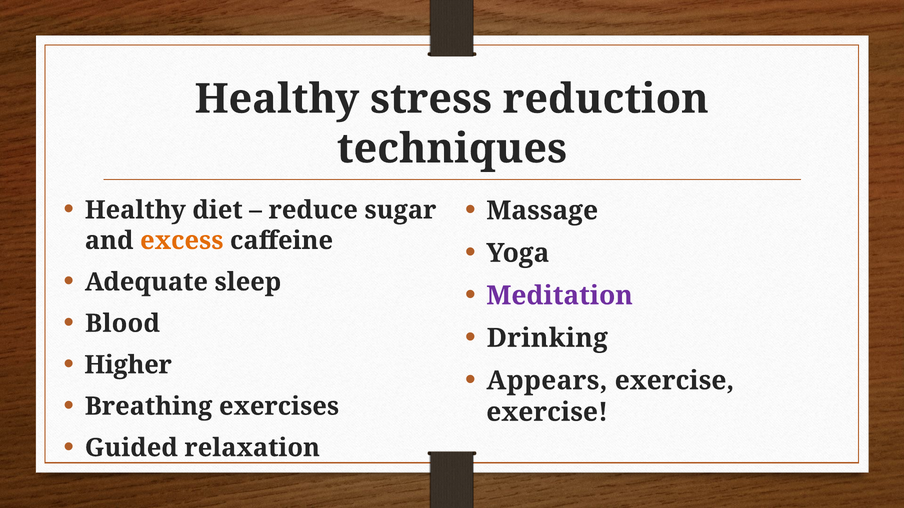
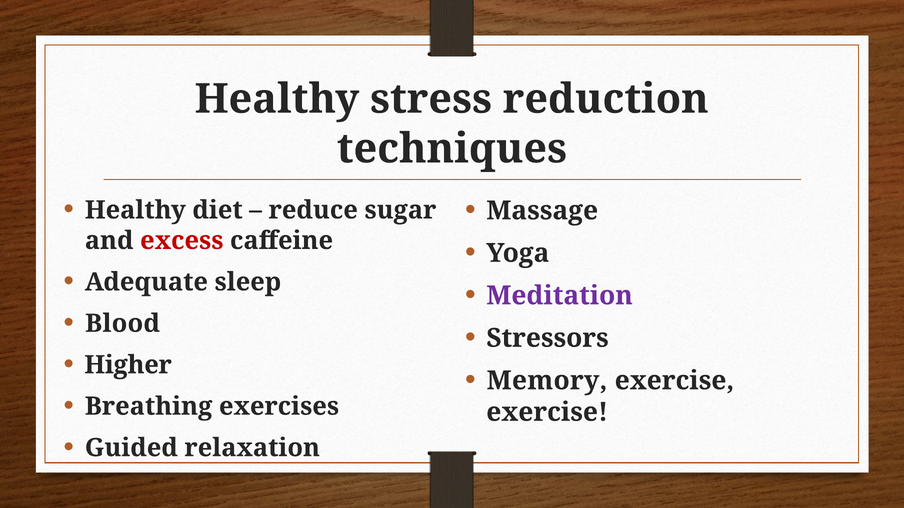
excess colour: orange -> red
Drinking: Drinking -> Stressors
Appears: Appears -> Memory
